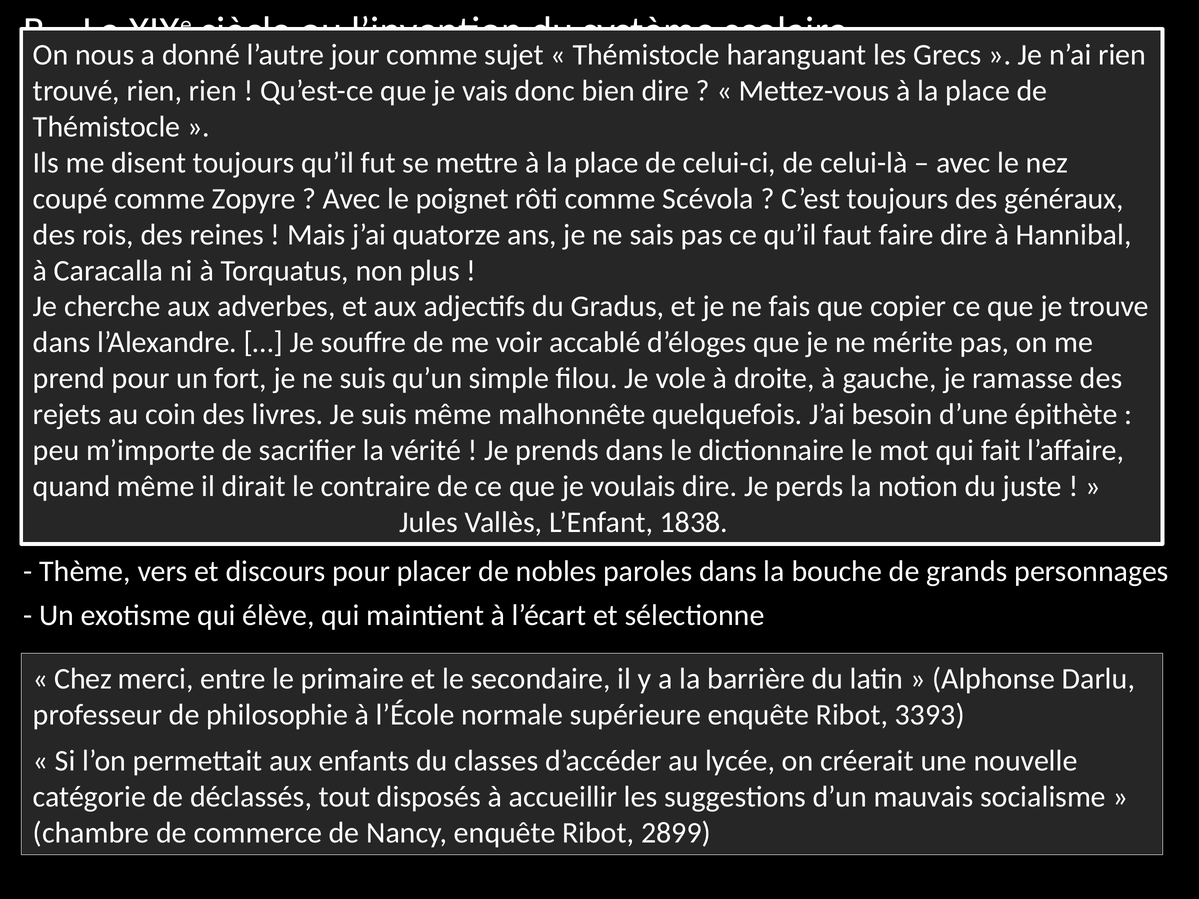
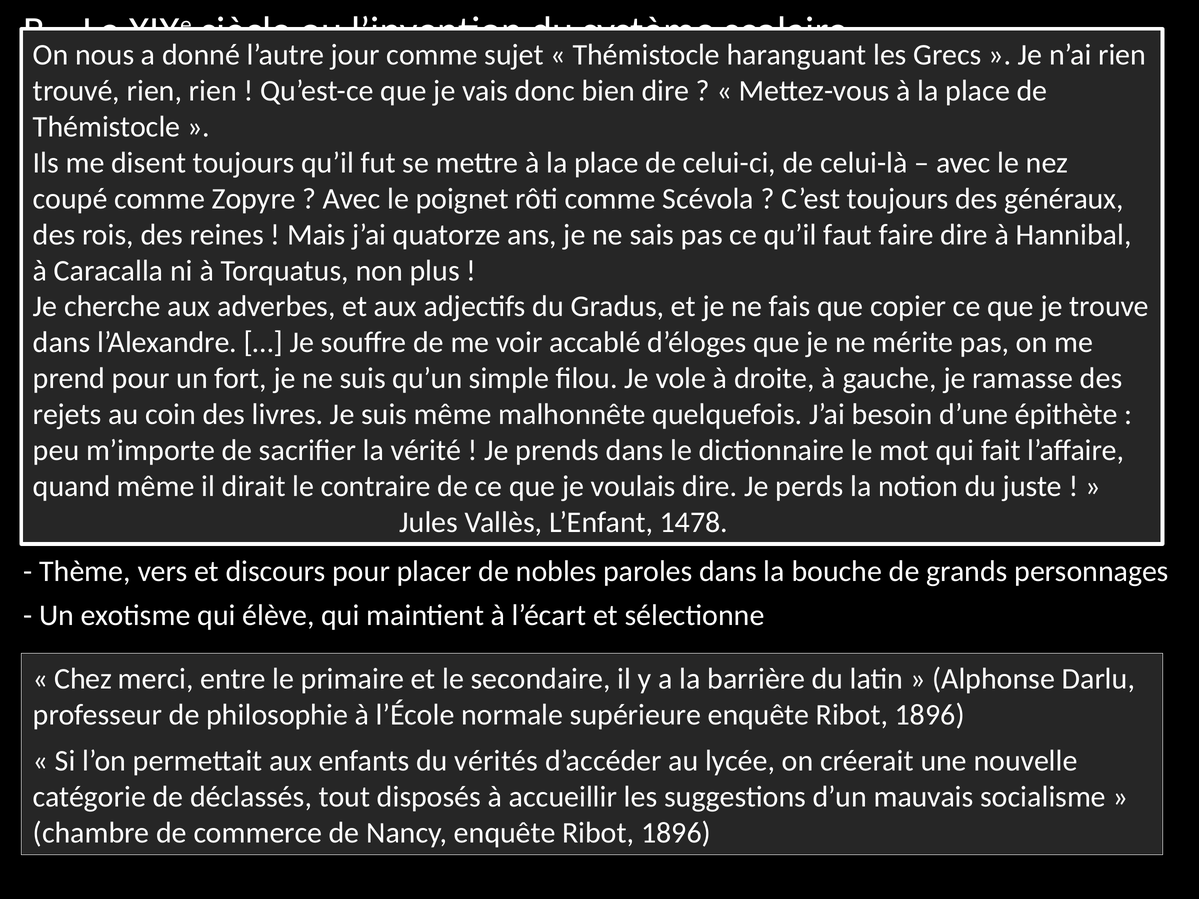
1838: 1838 -> 1478
supérieure enquête Ribot 3393: 3393 -> 1896
classes: classes -> vérités
Nancy enquête Ribot 2899: 2899 -> 1896
